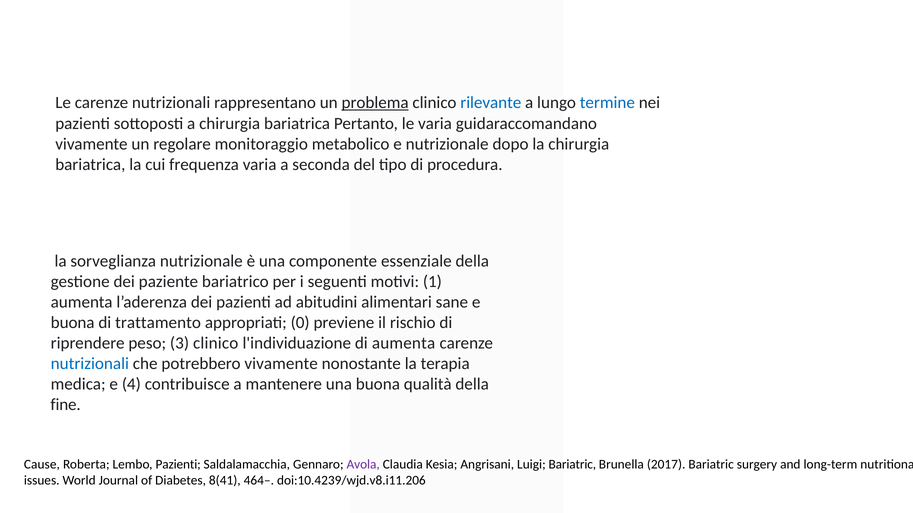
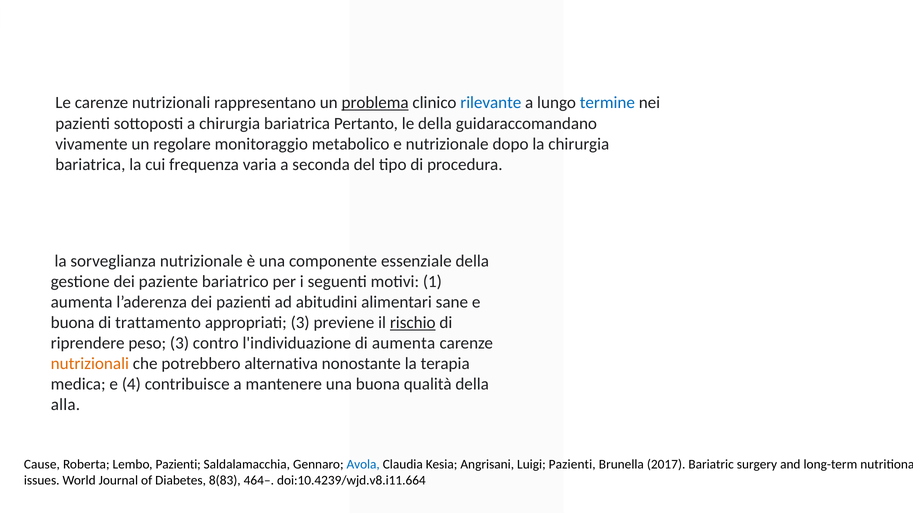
le varia: varia -> della
appropriati 0: 0 -> 3
rischio underline: none -> present
3 clinico: clinico -> contro
nutrizionali at (90, 364) colour: blue -> orange
potrebbero vivamente: vivamente -> alternativa
fine: fine -> alla
Avola colour: purple -> blue
Luigi Bariatric: Bariatric -> Pazienti
8(41: 8(41 -> 8(83
doi:10.4239/wjd.v8.i11.206: doi:10.4239/wjd.v8.i11.206 -> doi:10.4239/wjd.v8.i11.664
